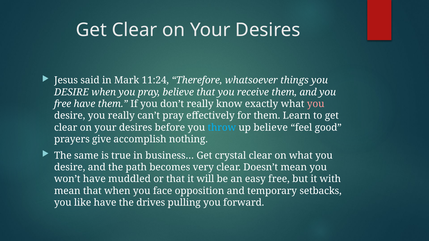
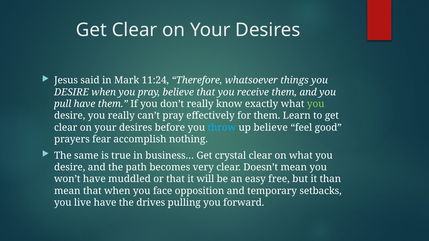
free at (63, 104): free -> pull
you at (316, 104) colour: pink -> light green
give: give -> fear
with: with -> than
like: like -> live
